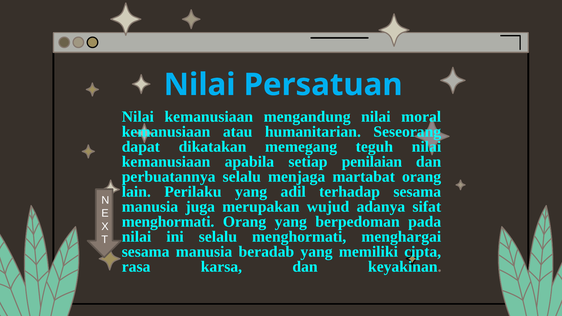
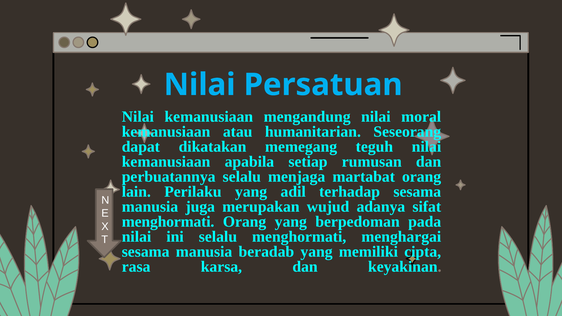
penilaian: penilaian -> rumusan
